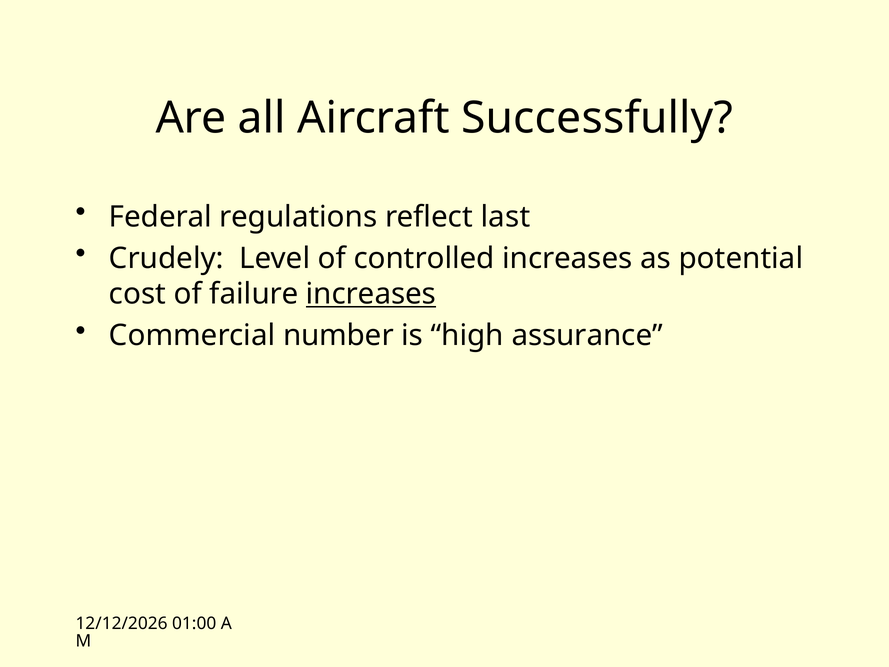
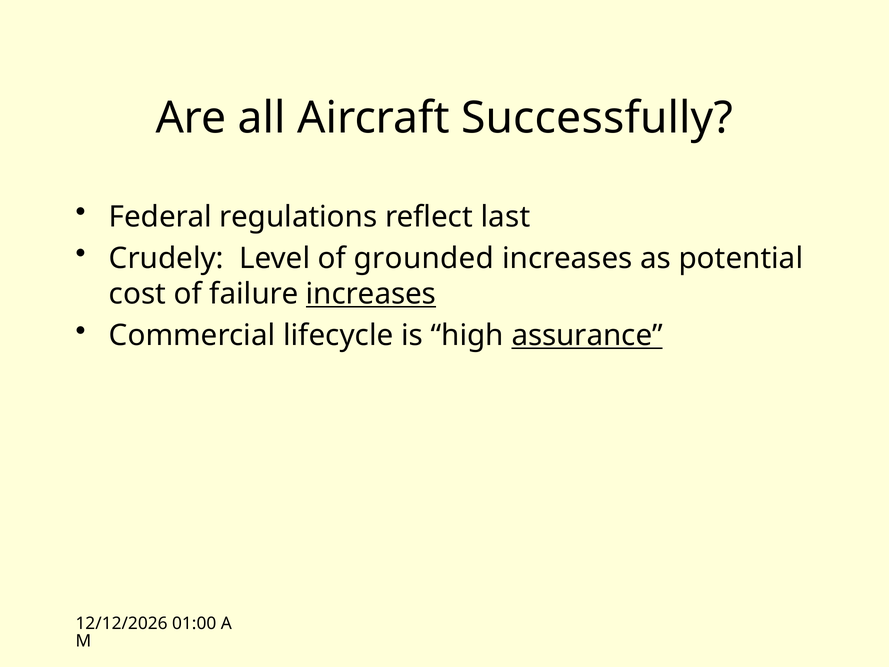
controlled: controlled -> grounded
number: number -> lifecycle
assurance underline: none -> present
